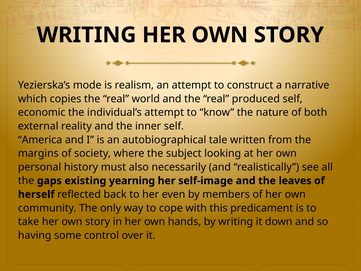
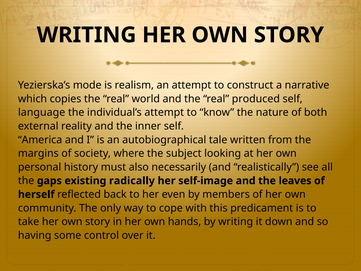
economic: economic -> language
yearning: yearning -> radically
